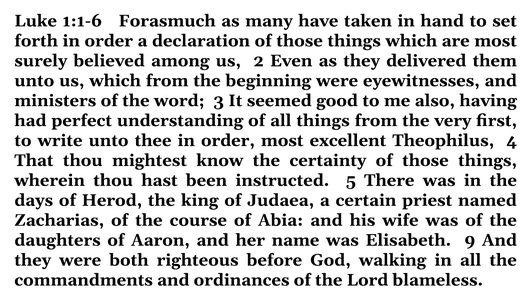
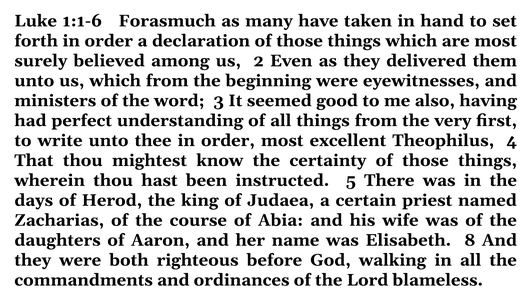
9: 9 -> 8
